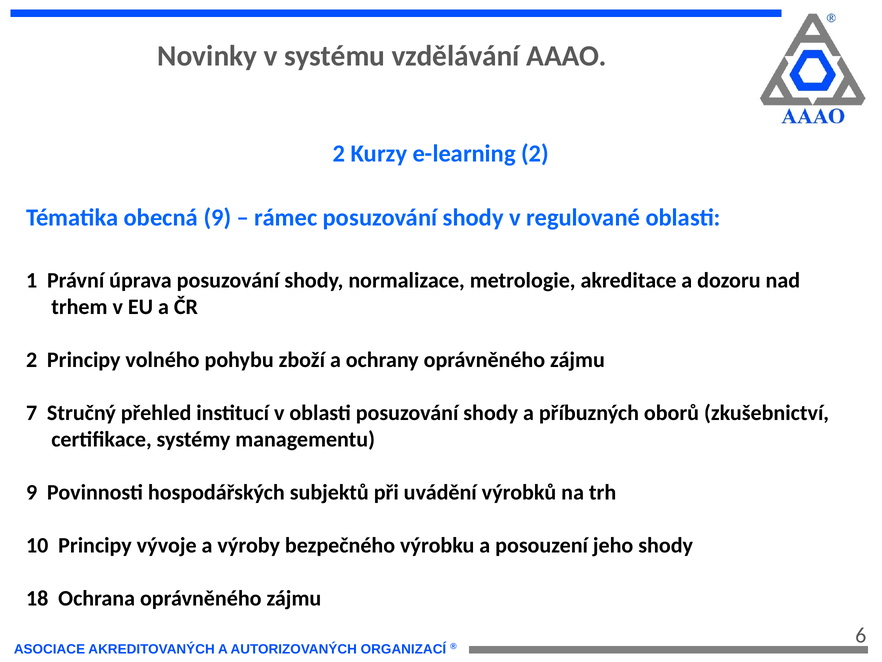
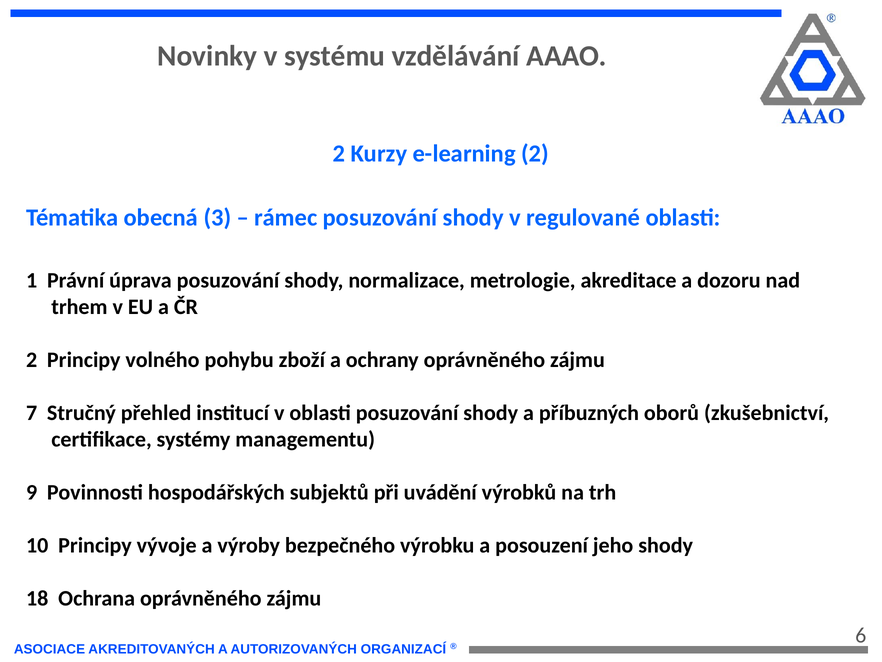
obecná 9: 9 -> 3
